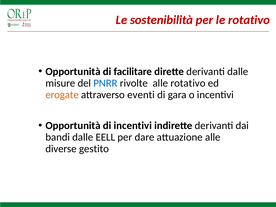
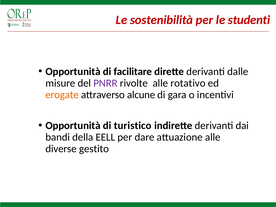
le rotativo: rotativo -> studenti
PNRR colour: blue -> purple
eventi: eventi -> alcune
di incentivi: incentivi -> turistico
bandi dalle: dalle -> della
